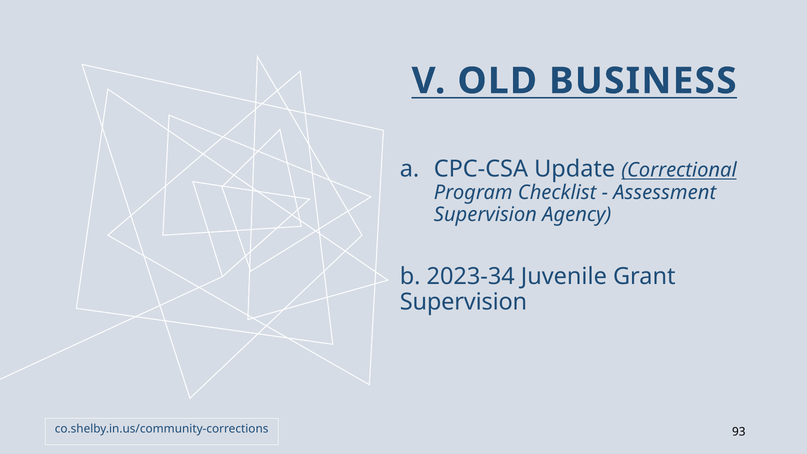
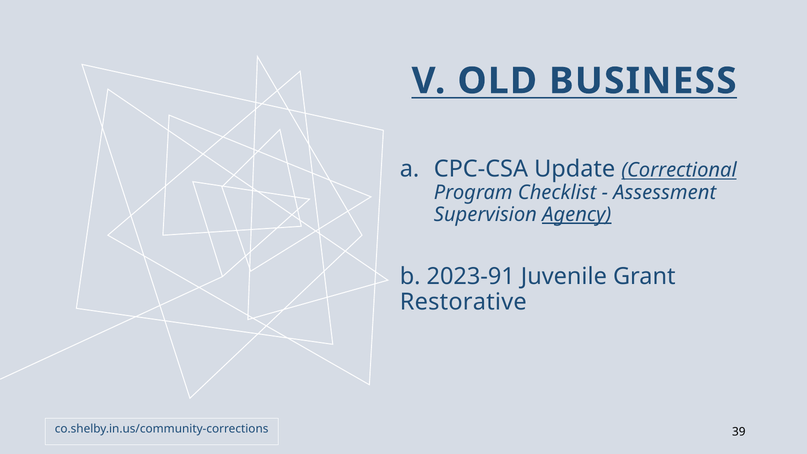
Agency underline: none -> present
2023-34: 2023-34 -> 2023-91
Supervision at (463, 302): Supervision -> Restorative
93: 93 -> 39
